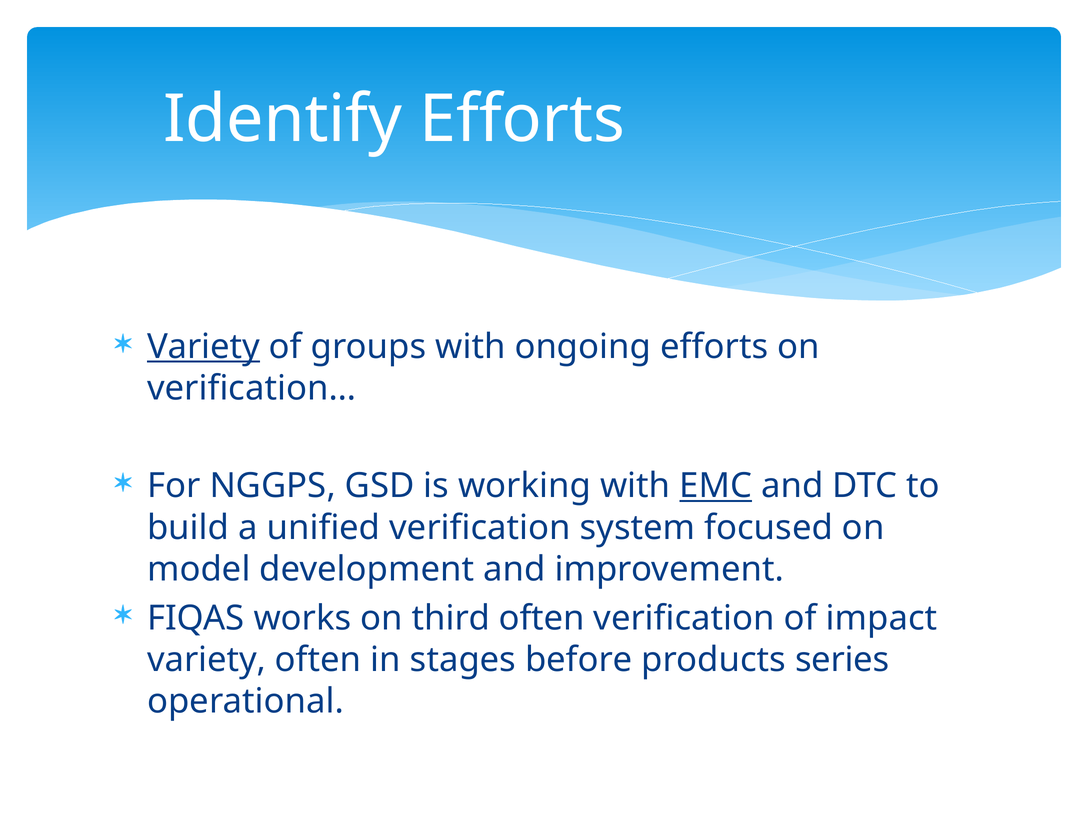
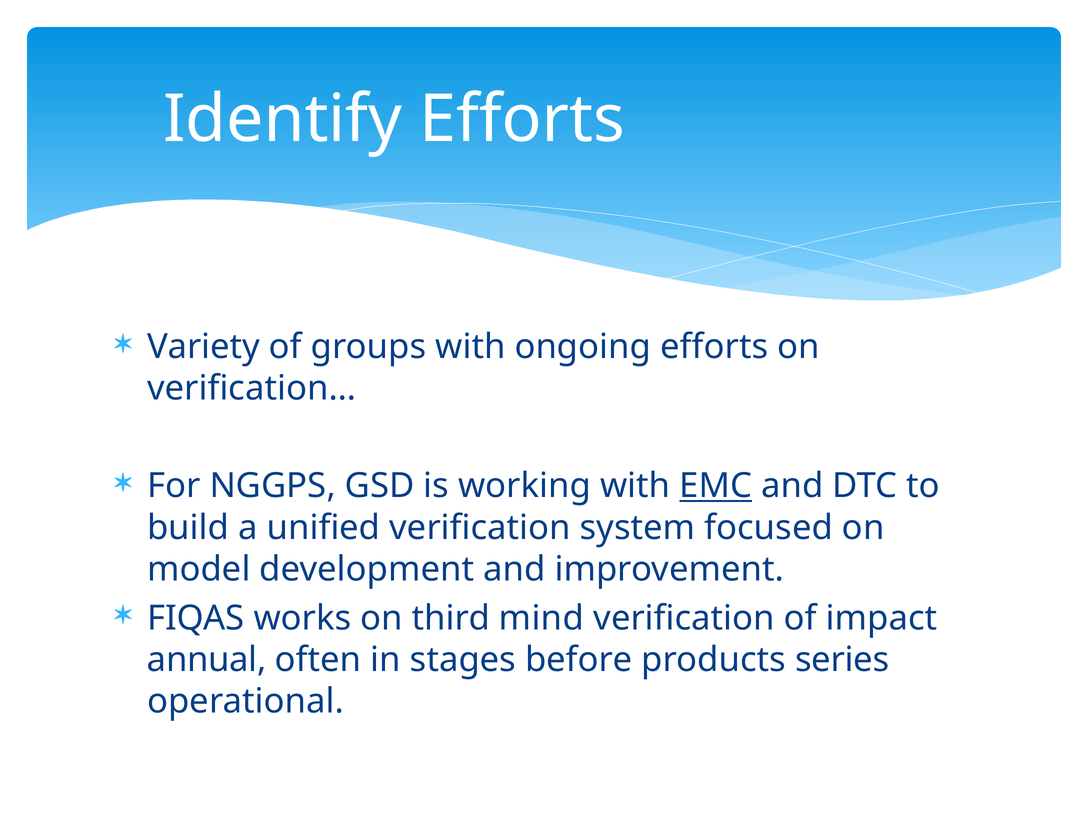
Variety at (204, 347) underline: present -> none
third often: often -> mind
variety at (207, 660): variety -> annual
